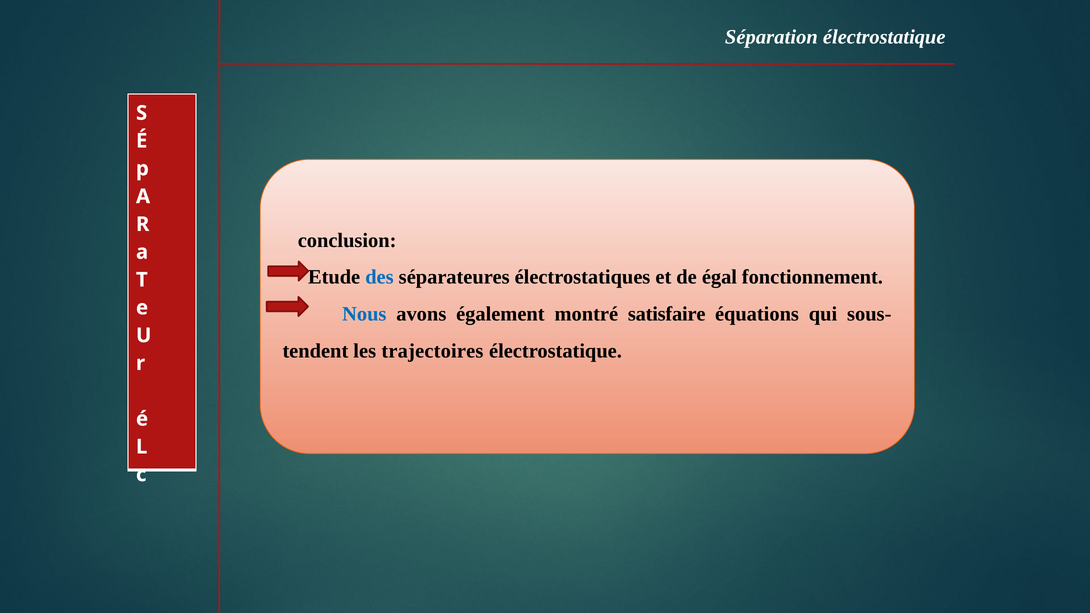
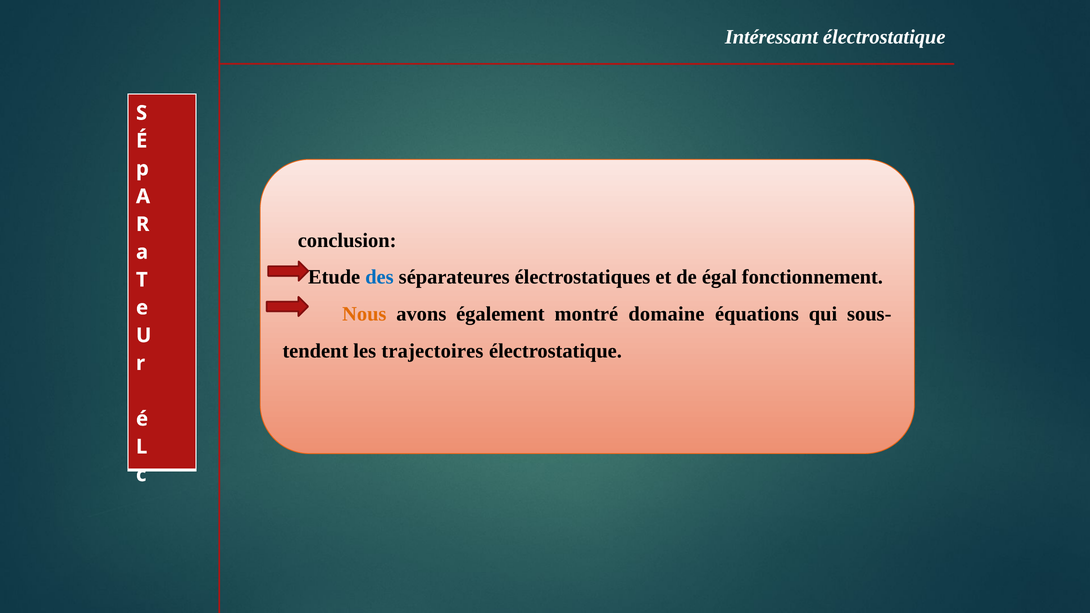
Séparation: Séparation -> Intéressant
Nous colour: blue -> orange
satisfaire: satisfaire -> domaine
